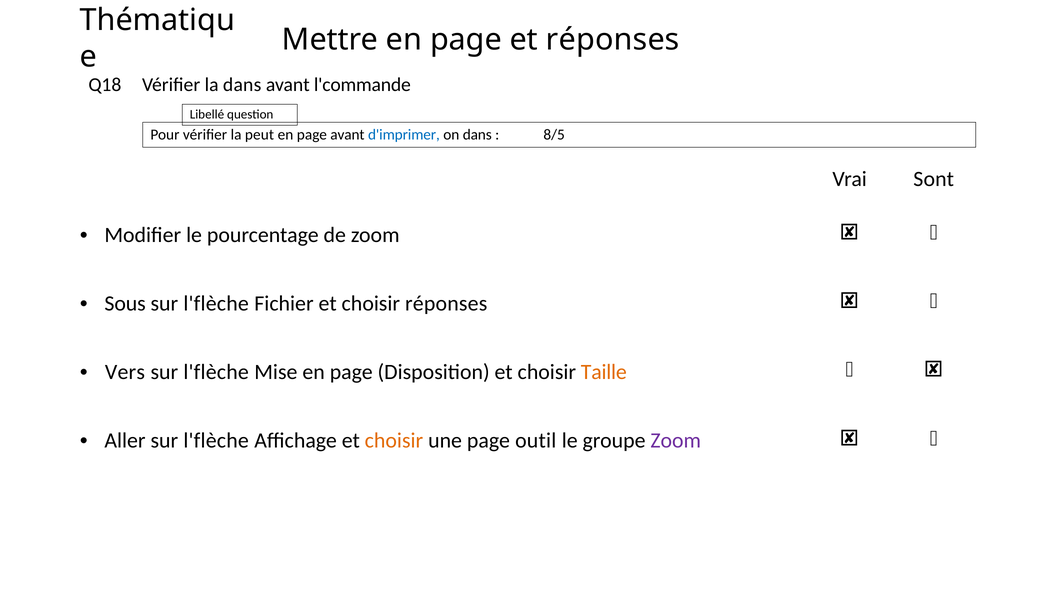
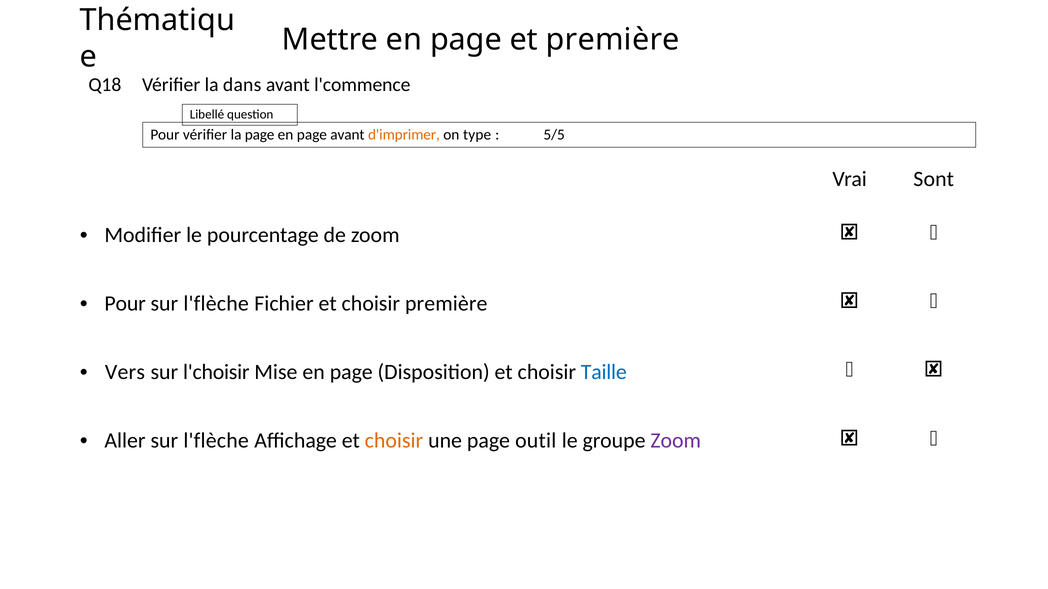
et réponses: réponses -> première
l'commande: l'commande -> l'commence
la peut: peut -> page
d'imprimer colour: blue -> orange
on dans: dans -> type
8/5: 8/5 -> 5/5
Sous at (125, 304): Sous -> Pour
choisir réponses: réponses -> première
l'flèche at (216, 372): l'flèche -> l'choisir
Taille colour: orange -> blue
